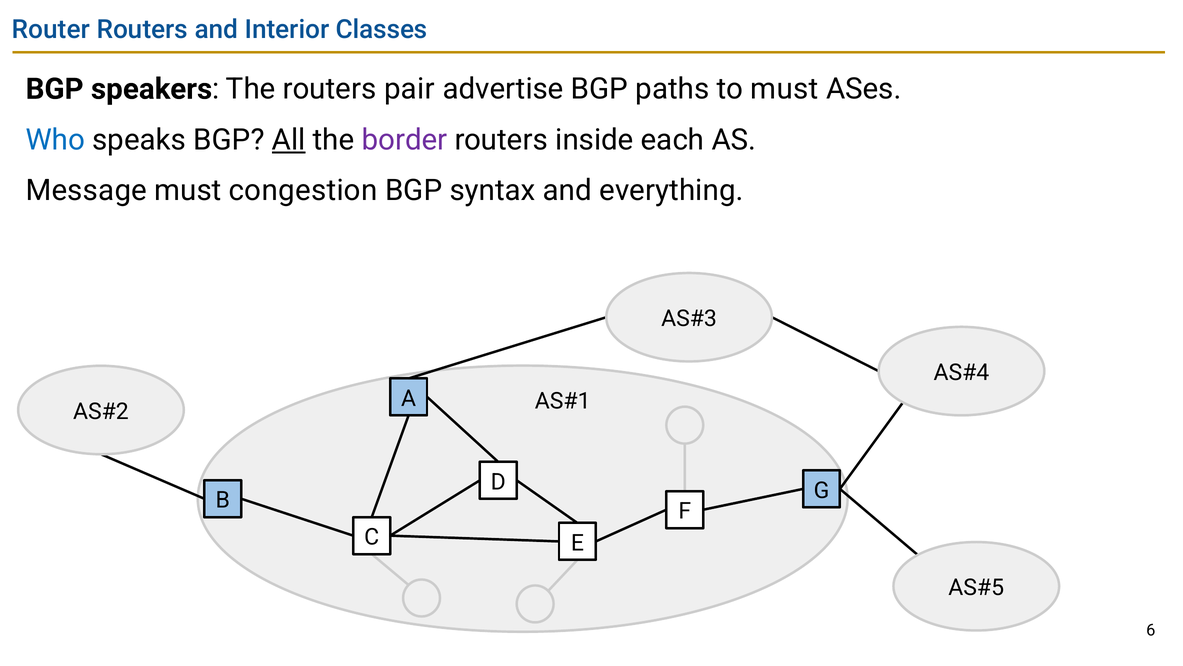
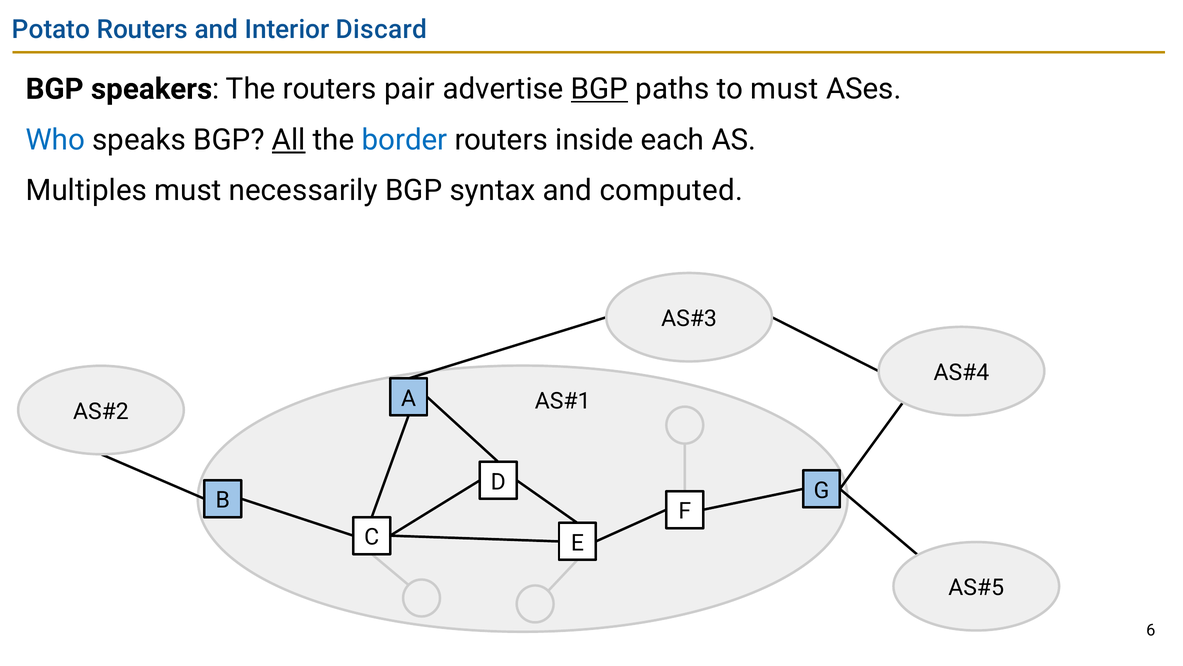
Router: Router -> Potato
Classes: Classes -> Discard
BGP at (600, 89) underline: none -> present
border colour: purple -> blue
Message: Message -> Multiples
congestion: congestion -> necessarily
everything: everything -> computed
